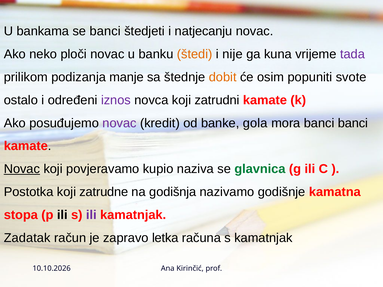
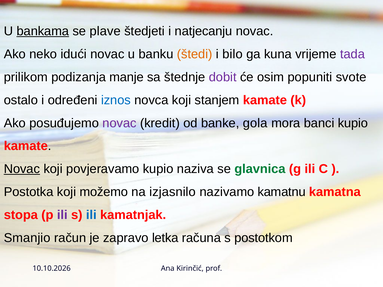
bankama underline: none -> present
se banci: banci -> plave
ploči: ploči -> idući
nije: nije -> bilo
dobit colour: orange -> purple
iznos colour: purple -> blue
zatrudni: zatrudni -> stanjem
banci banci: banci -> kupio
zatrudne: zatrudne -> možemo
godišnja: godišnja -> izjasnilo
godišnje: godišnje -> kamatnu
ili at (62, 215) colour: black -> purple
ili at (91, 215) colour: purple -> blue
Zadatak: Zadatak -> Smanjio
s kamatnjak: kamatnjak -> postotkom
